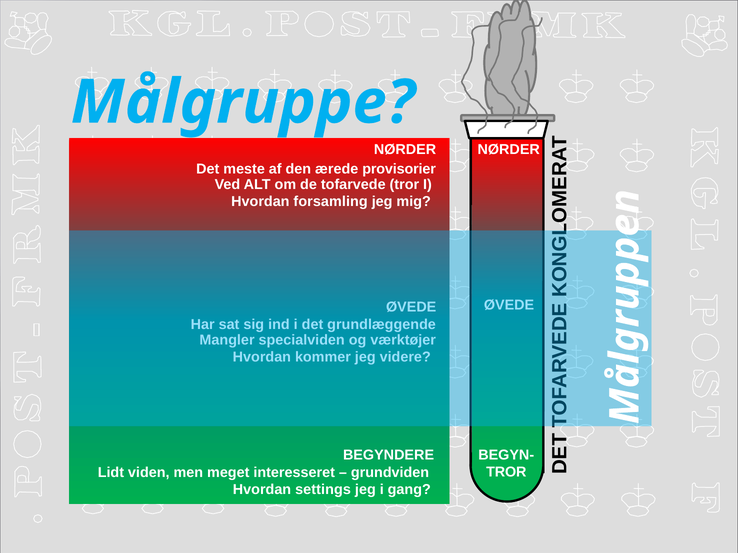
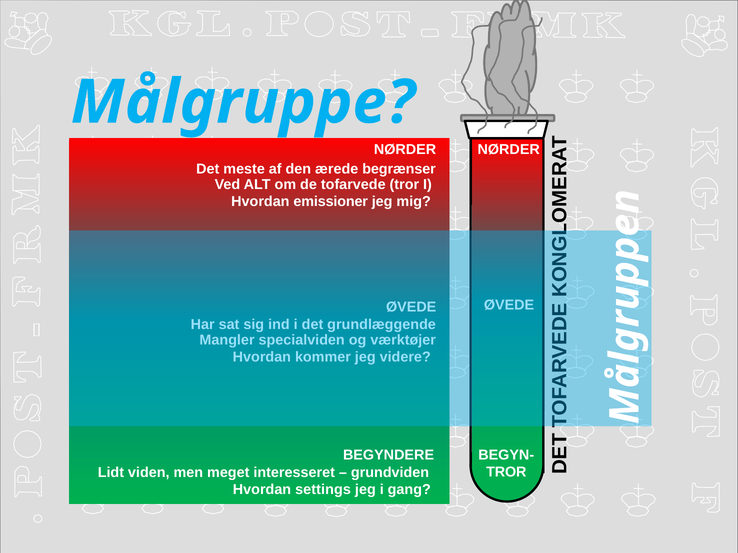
provisorier: provisorier -> begrænser
forsamling: forsamling -> emissioner
